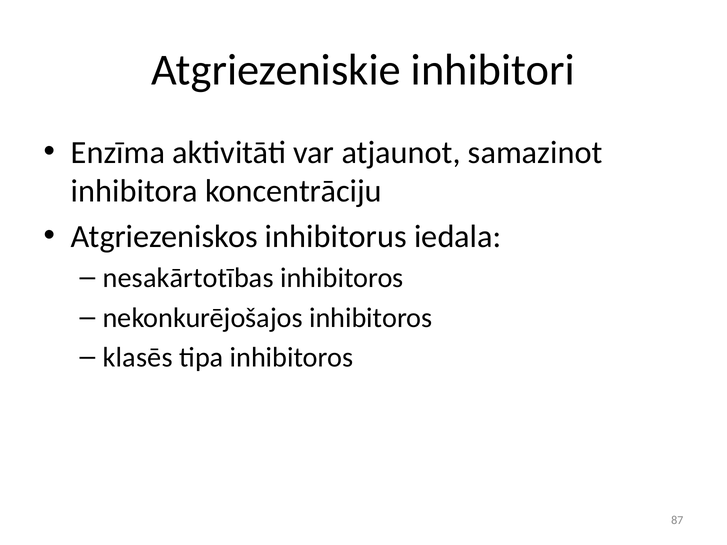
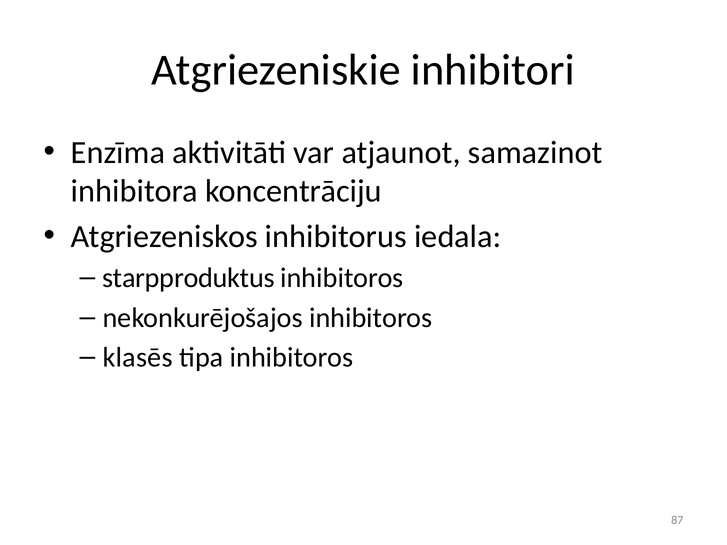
nesakārtotības: nesakārtotības -> starpproduktus
